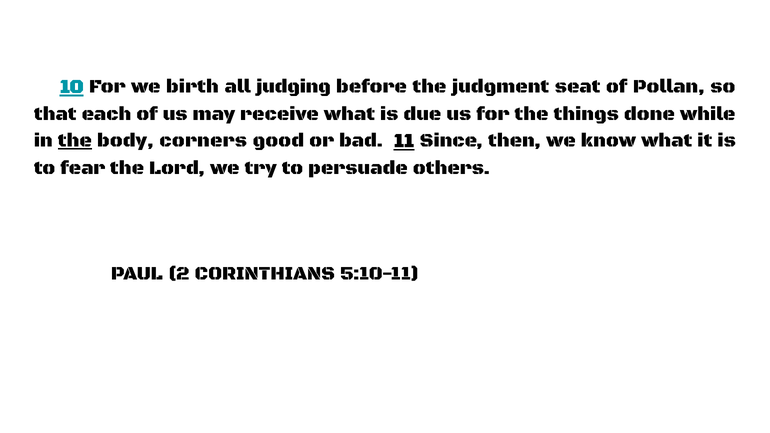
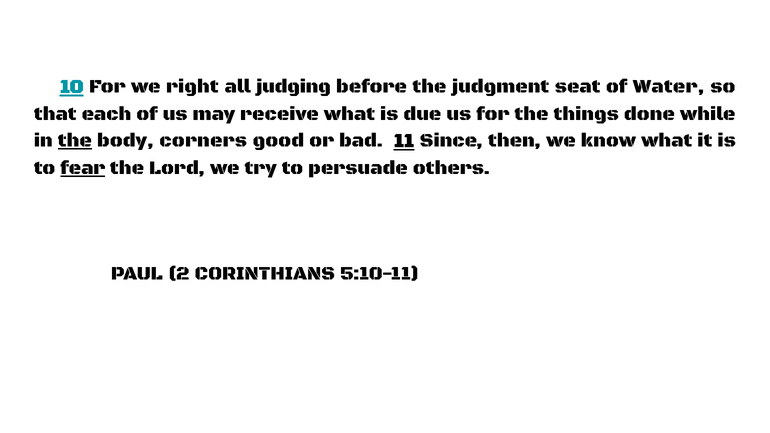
birth: birth -> right
Pollan: Pollan -> Water
fear underline: none -> present
